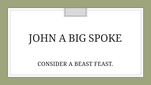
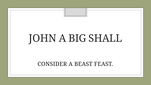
SPOKE: SPOKE -> SHALL
